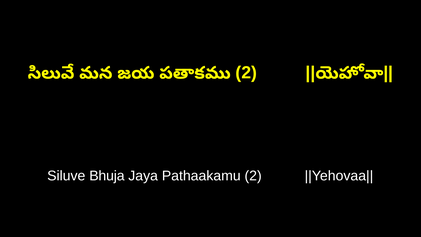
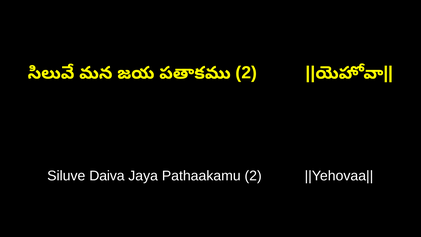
Bhuja: Bhuja -> Daiva
